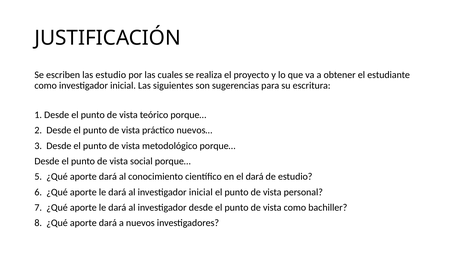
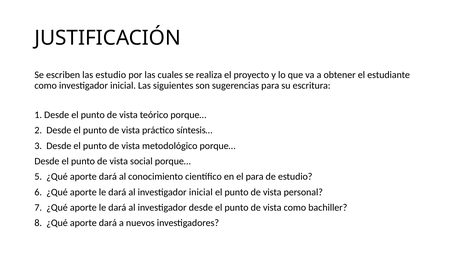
nuevos…: nuevos… -> síntesis…
el dará: dará -> para
